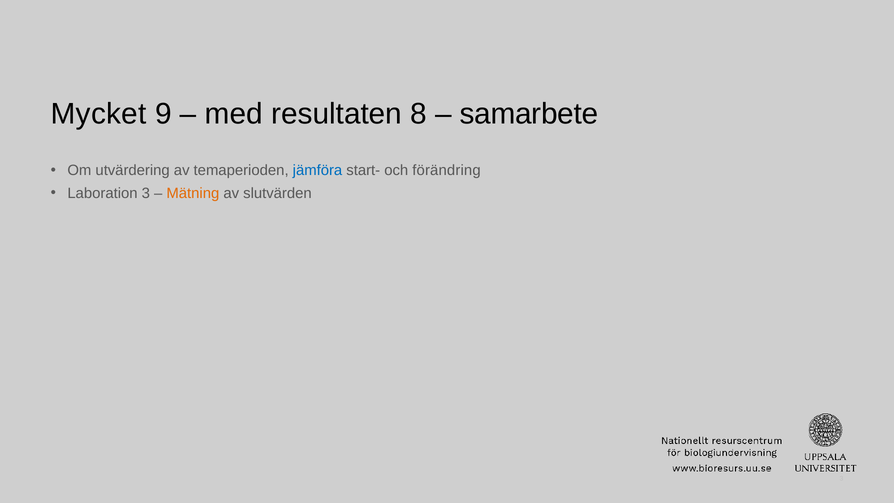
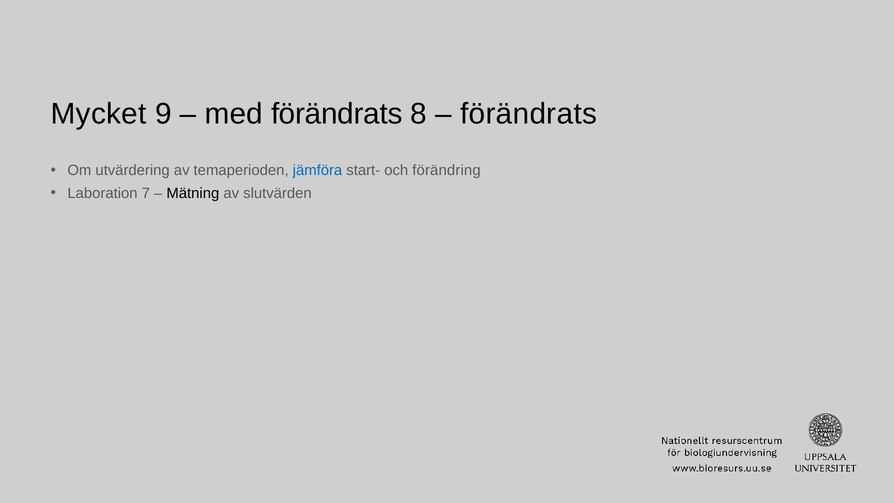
med resultaten: resultaten -> förändrats
samarbete at (529, 114): samarbete -> förändrats
Laboration 3: 3 -> 7
Mätning colour: orange -> black
